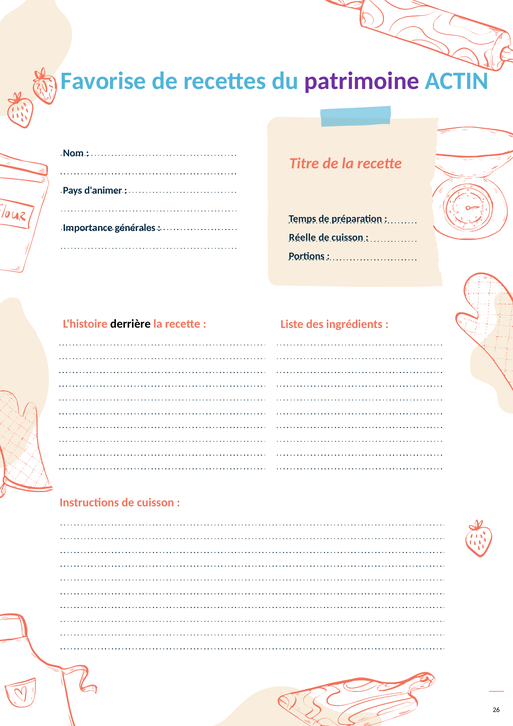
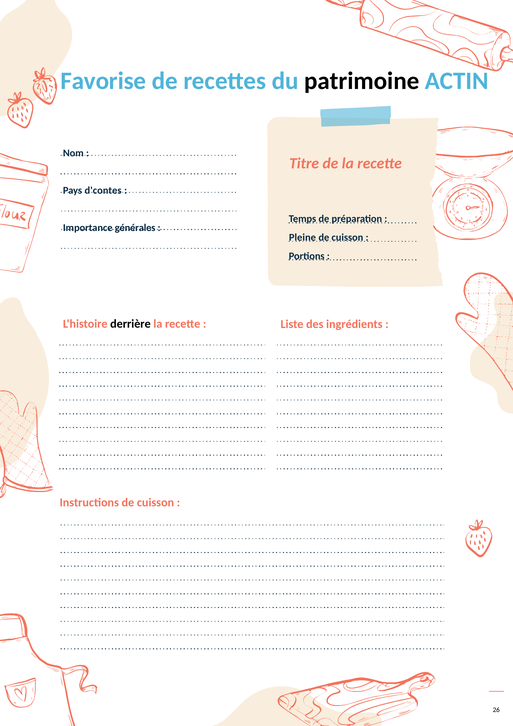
patrimoine colour: purple -> black
d'animer: d'animer -> d'contes
Réelle: Réelle -> Pleine
